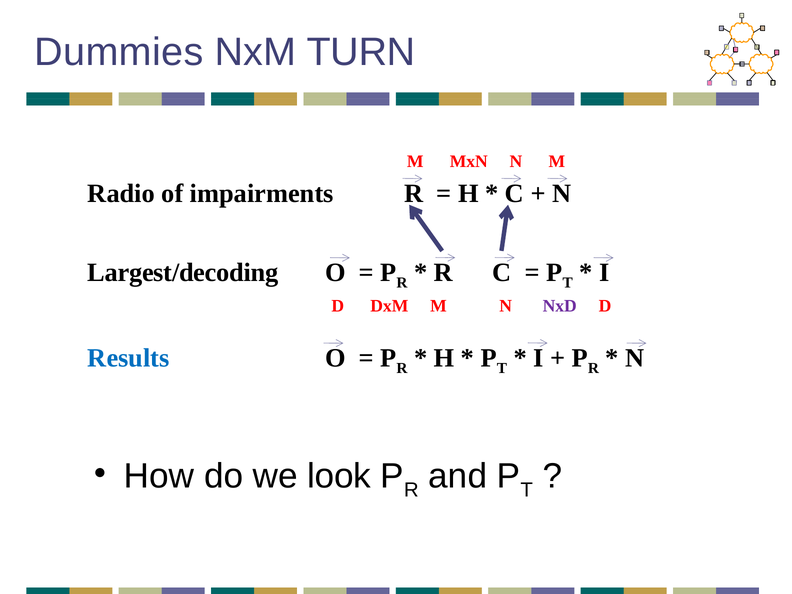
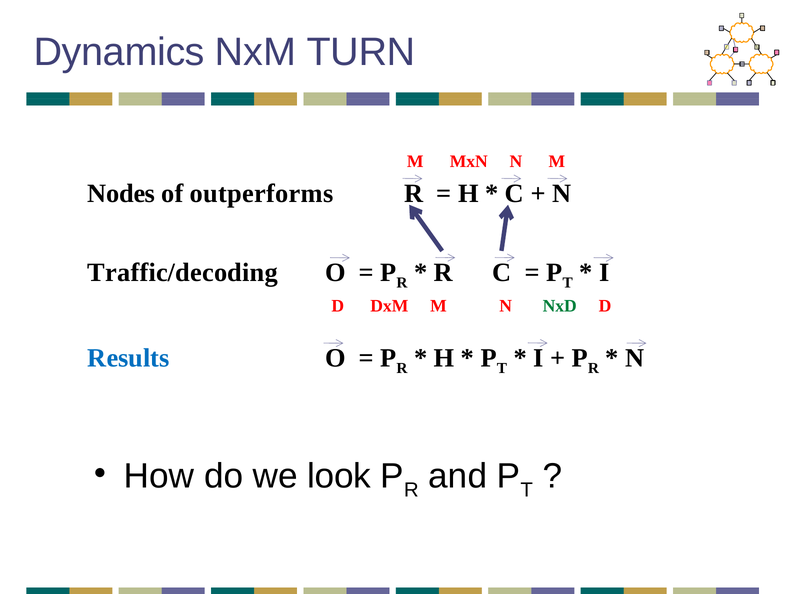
Dummies: Dummies -> Dynamics
Radio: Radio -> Nodes
impairments: impairments -> outperforms
Largest/decoding: Largest/decoding -> Traffic/decoding
NxD colour: purple -> green
